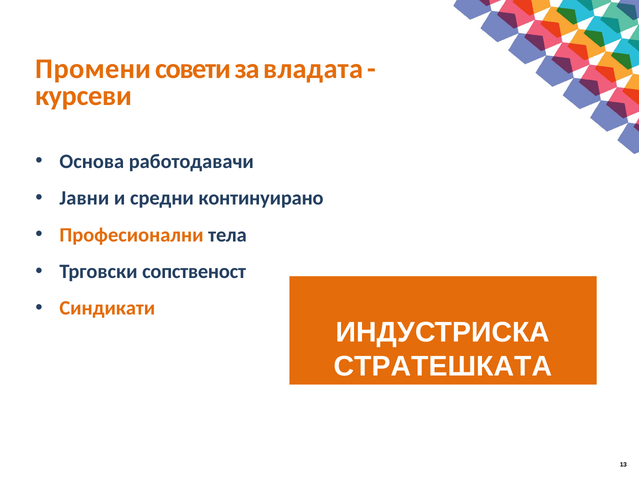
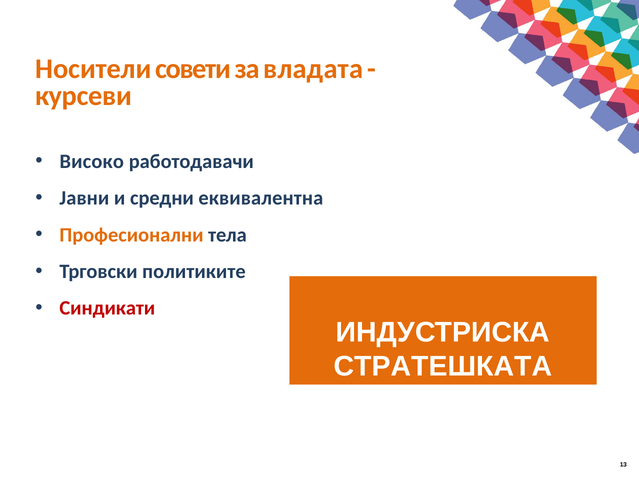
Промени: Промени -> Носители
Основа: Основа -> Високо
континуирано: континуирано -> еквивалентна
сопственост: сопственост -> политиките
Синдикати colour: orange -> red
